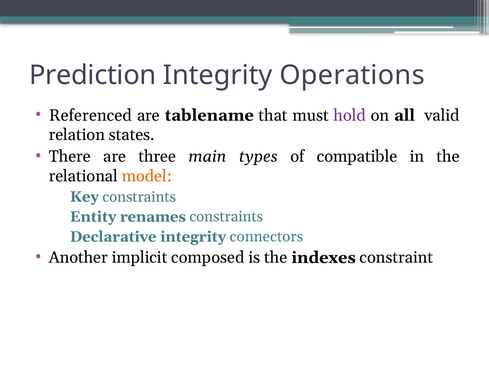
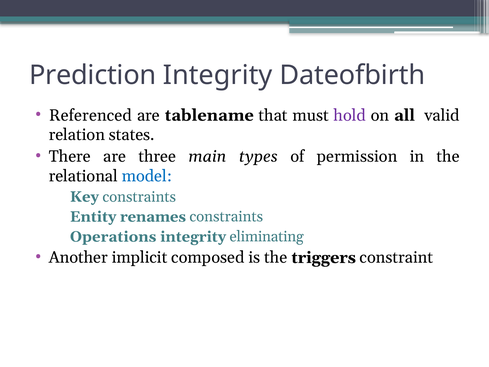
Operations: Operations -> Dateofbirth
compatible: compatible -> permission
model colour: orange -> blue
Declarative: Declarative -> Operations
connectors: connectors -> eliminating
indexes: indexes -> triggers
